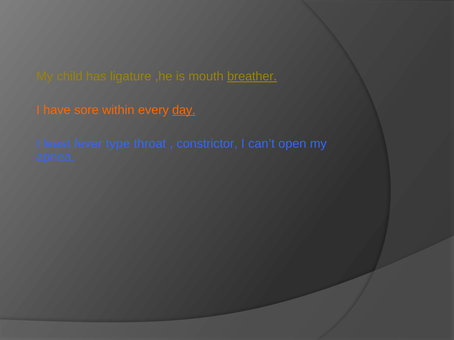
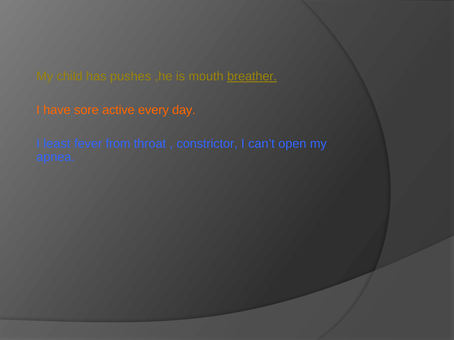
ligature: ligature -> pushes
within: within -> active
day underline: present -> none
type: type -> from
